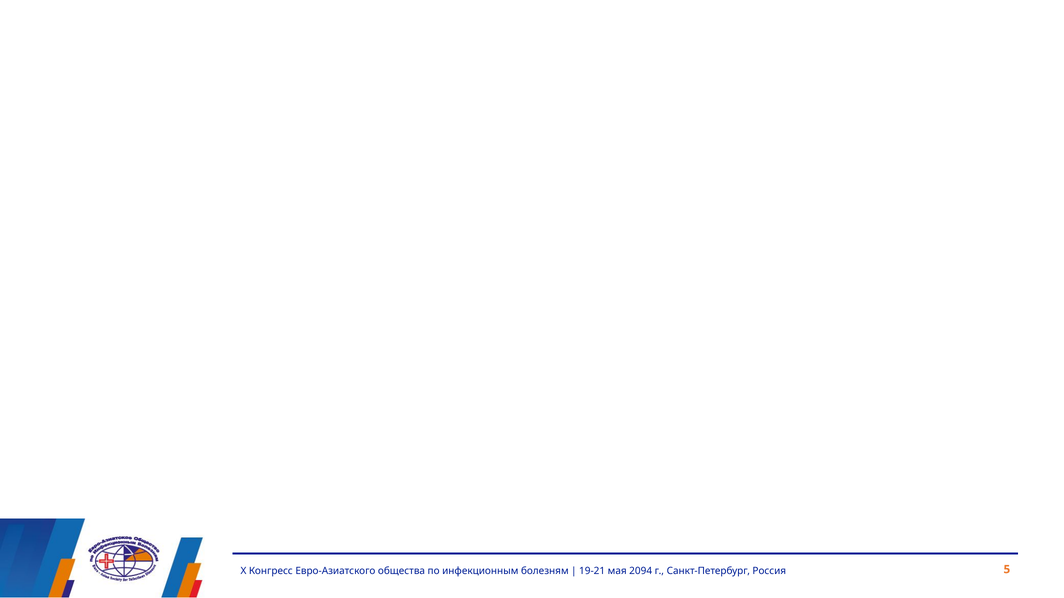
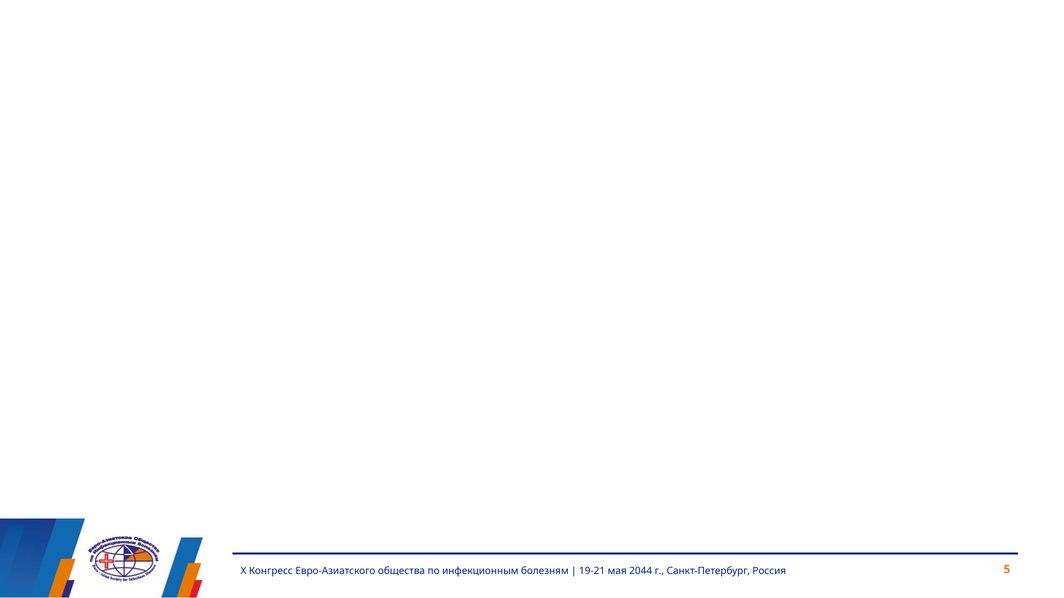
2094: 2094 -> 2044
